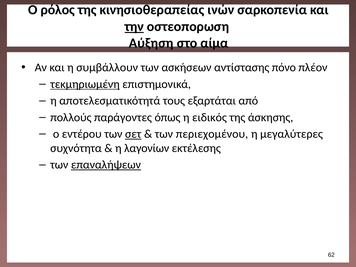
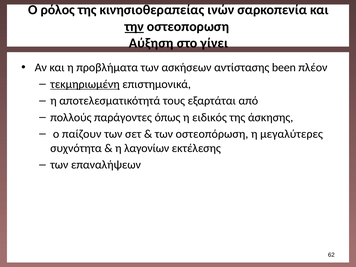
αίμα: αίμα -> γίνει
συμβάλλουν: συμβάλλουν -> προβλήματα
πόνο: πόνο -> been
εντέρου: εντέρου -> παίζουν
σετ underline: present -> none
περιεχομένου: περιεχομένου -> οστεοπόρωση
επαναλήψεων underline: present -> none
